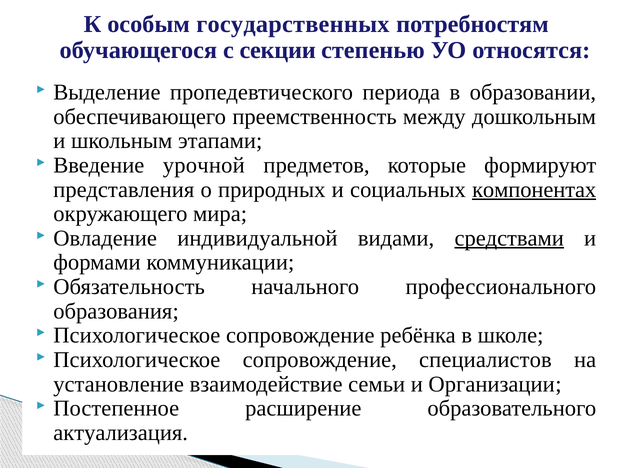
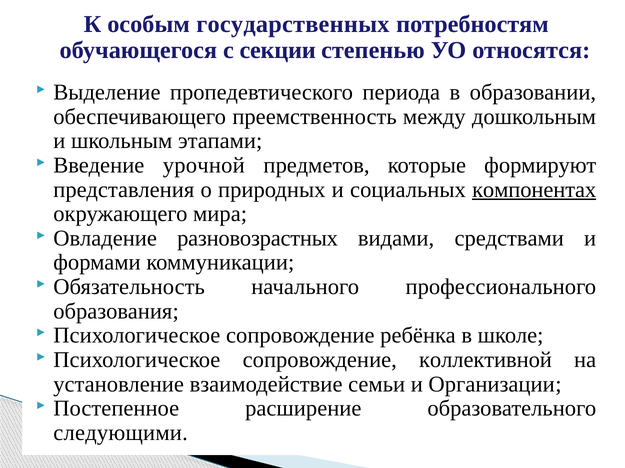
индивидуальной: индивидуальной -> разновозрастных
средствами underline: present -> none
специалистов: специалистов -> коллективной
актуализация: актуализация -> следующими
